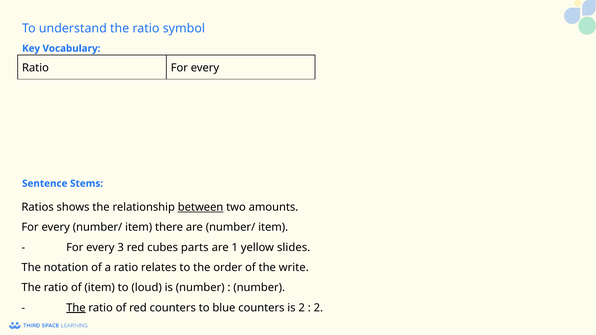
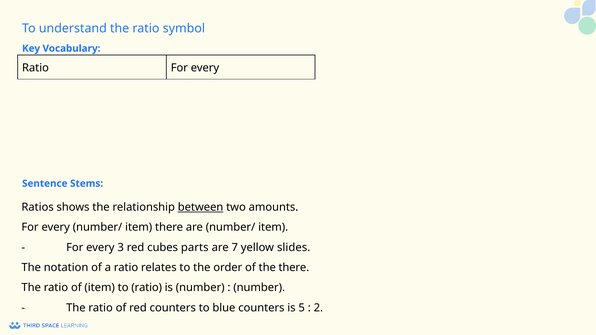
1: 1 -> 7
the write: write -> there
to loud: loud -> ratio
The at (76, 308) underline: present -> none
is 2: 2 -> 5
